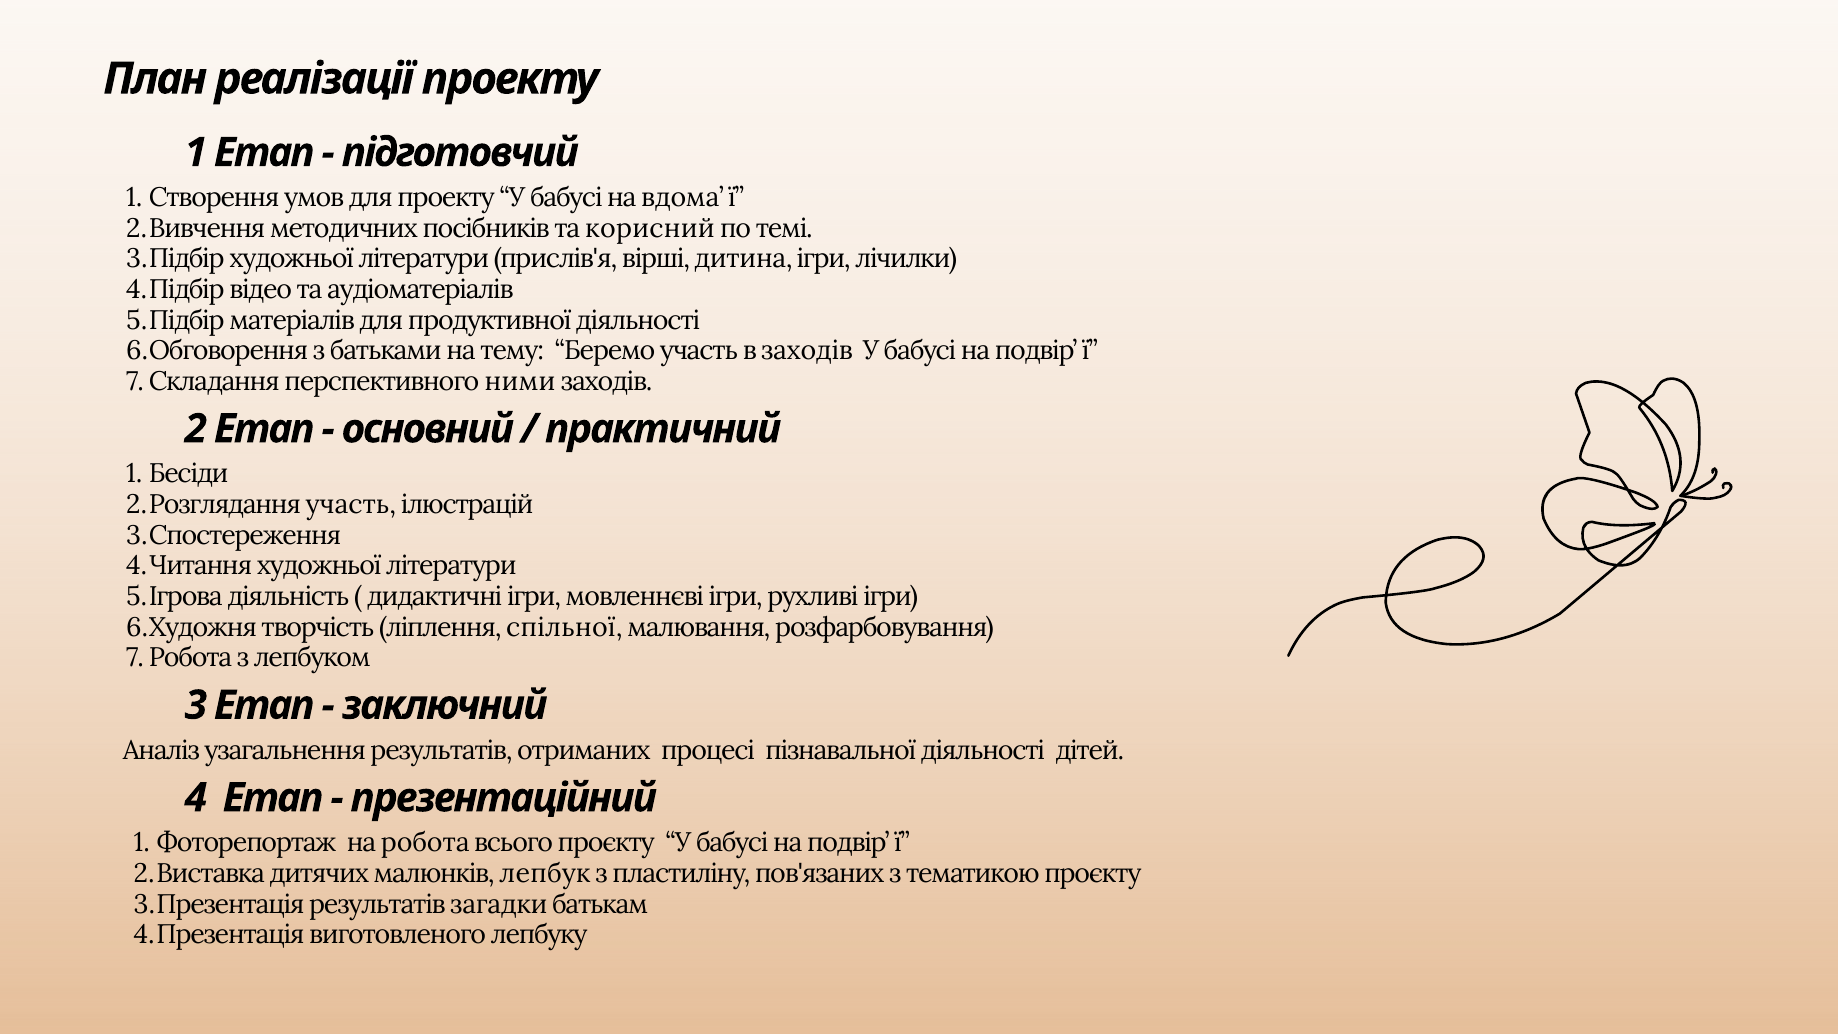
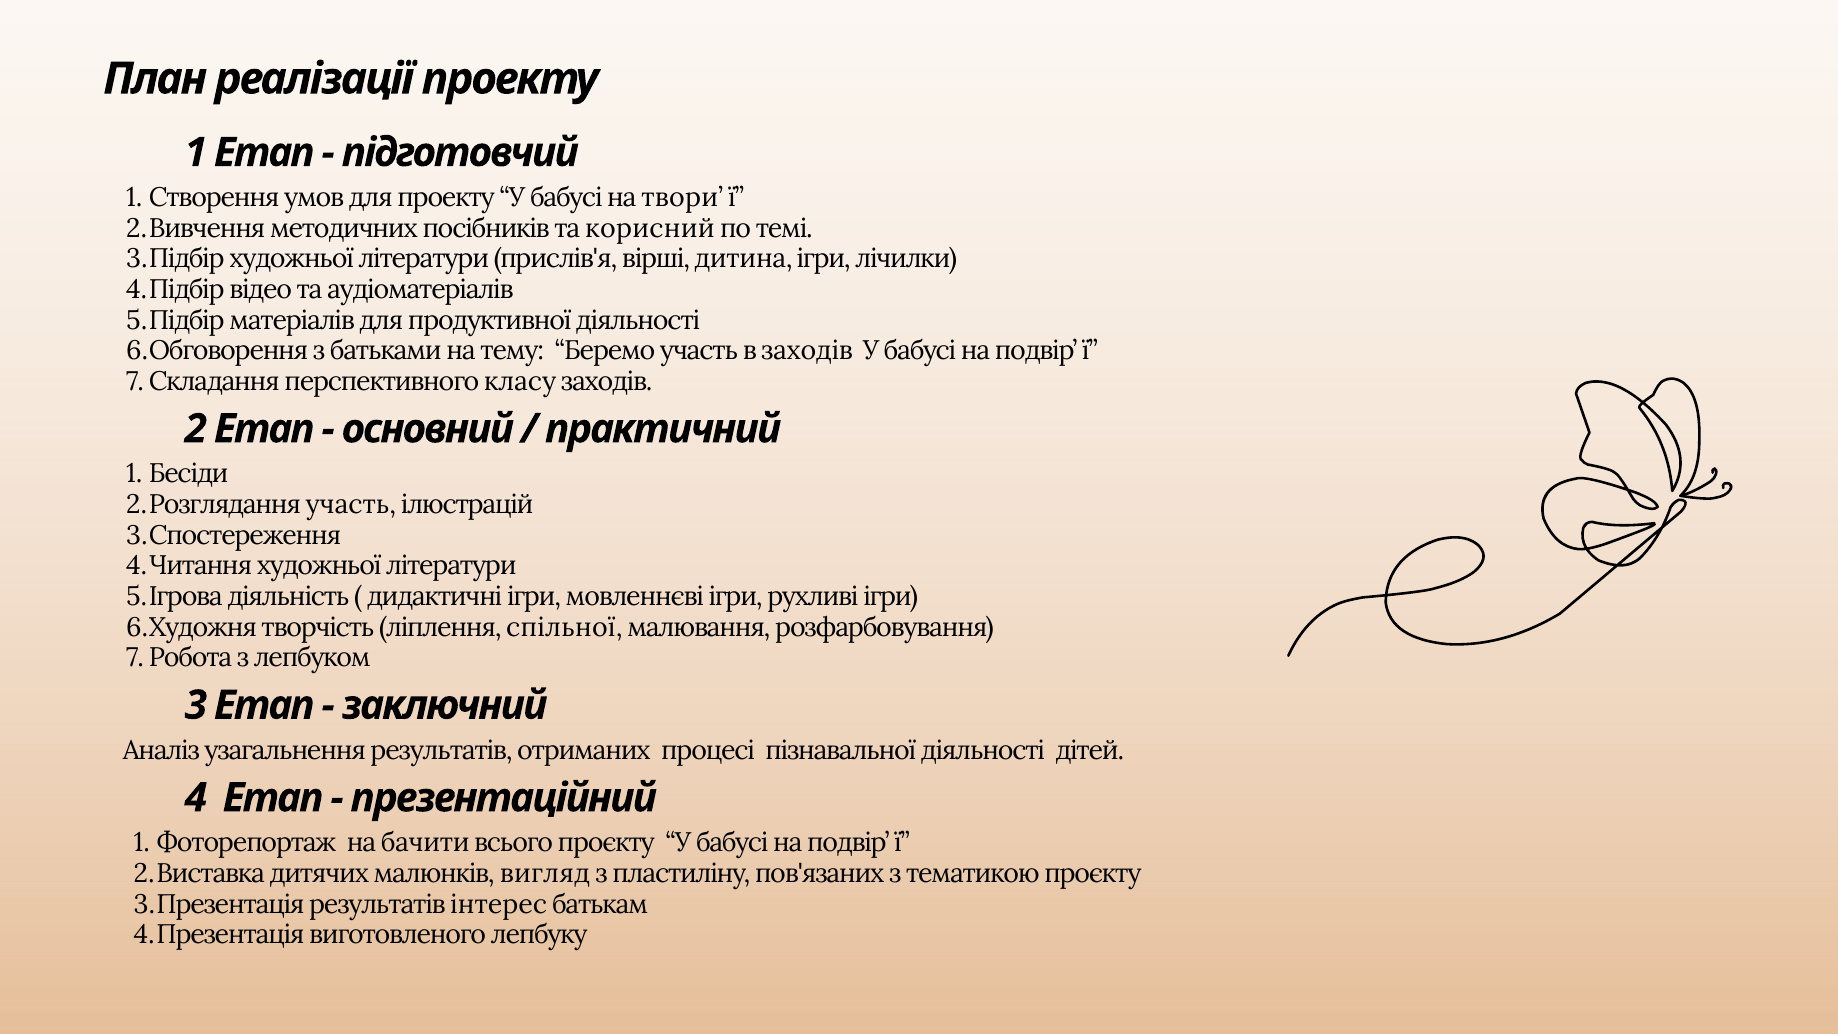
вдома: вдома -> твори
ними: ними -> класу
робота: робота -> бачити
лепбук: лепбук -> вигляд
загадки: загадки -> інтерес
